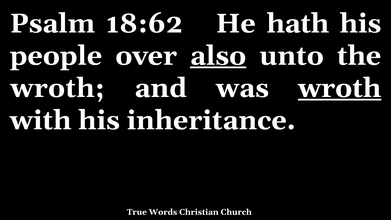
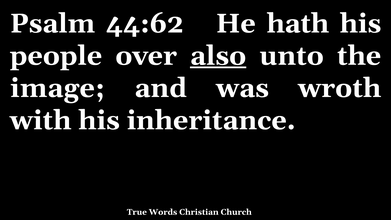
18:62: 18:62 -> 44:62
wroth at (58, 88): wroth -> image
wroth at (340, 88) underline: present -> none
